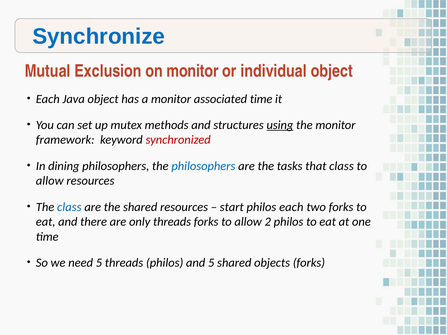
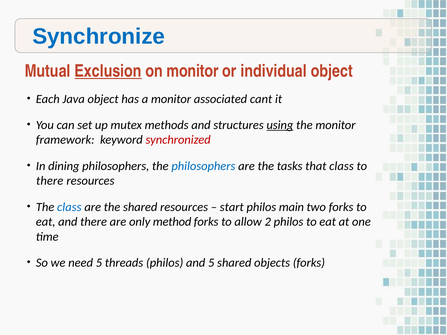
Exclusion underline: none -> present
associated time: time -> cant
allow at (50, 181): allow -> there
philos each: each -> main
only threads: threads -> method
